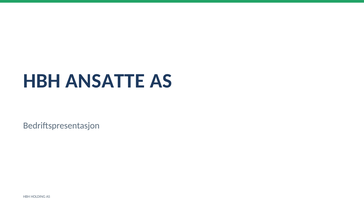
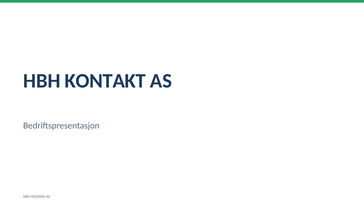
ANSATTE: ANSATTE -> KONTAKT
